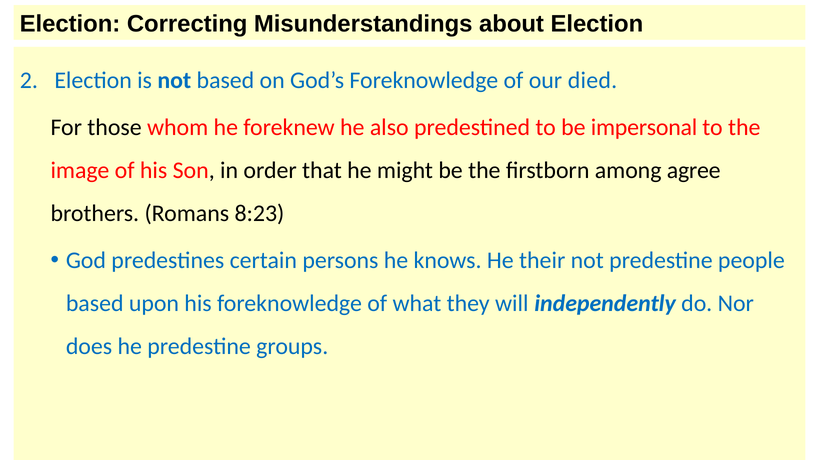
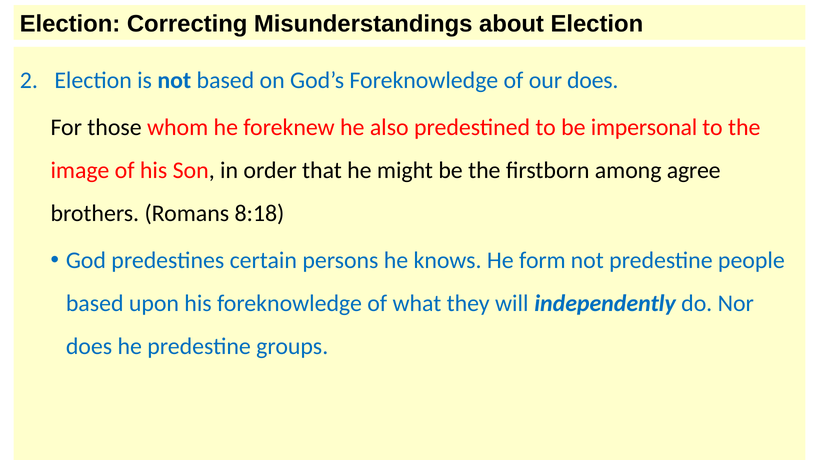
our died: died -> does
8:23: 8:23 -> 8:18
their: their -> form
